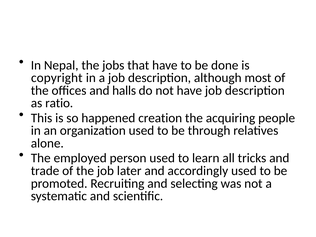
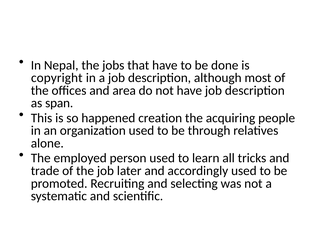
halls: halls -> area
ratio: ratio -> span
